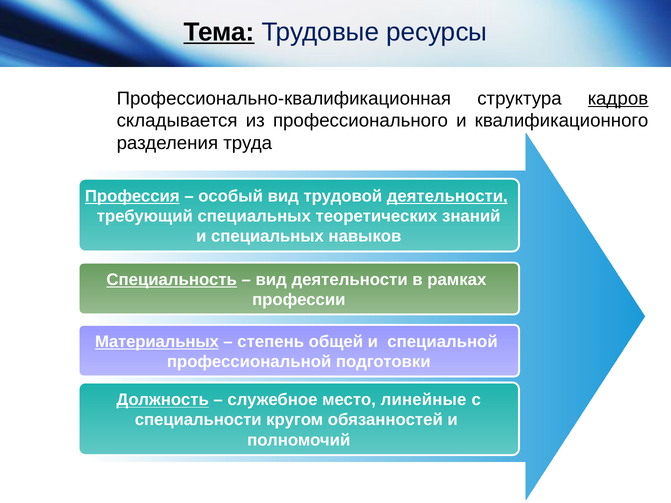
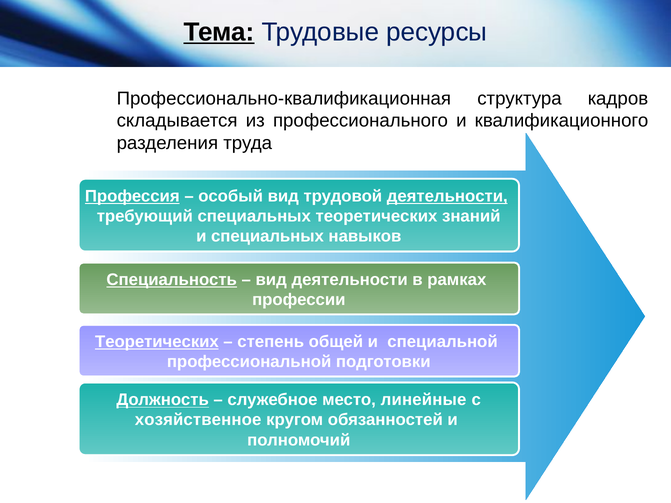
кадров underline: present -> none
Материальных at (157, 342): Материальных -> Теоретических
специальности: специальности -> хозяйственное
